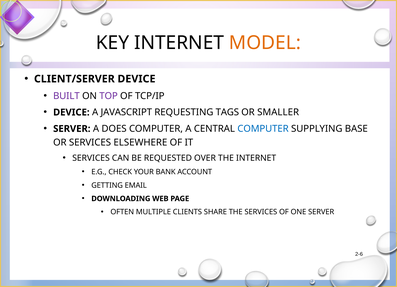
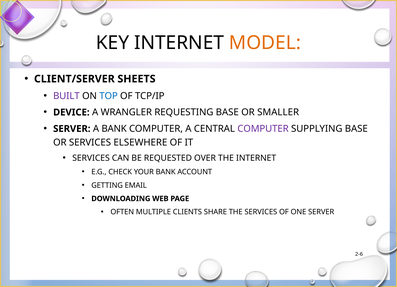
CLIENT/SERVER DEVICE: DEVICE -> SHEETS
TOP colour: purple -> blue
JAVASCRIPT: JAVASCRIPT -> WRANGLER
REQUESTING TAGS: TAGS -> BASE
A DOES: DOES -> BANK
COMPUTER at (263, 129) colour: blue -> purple
